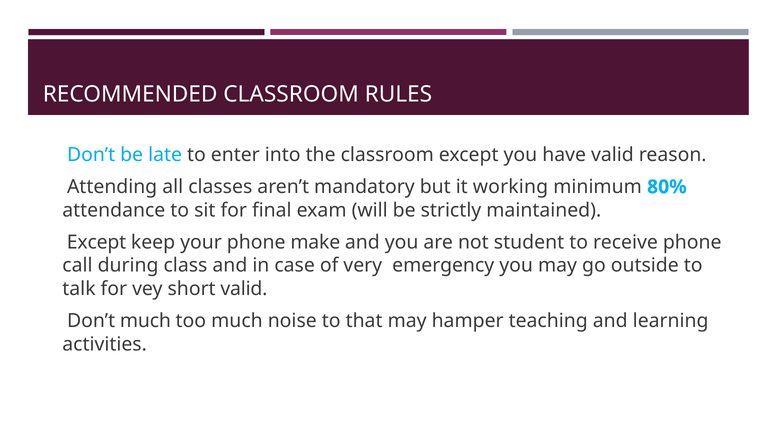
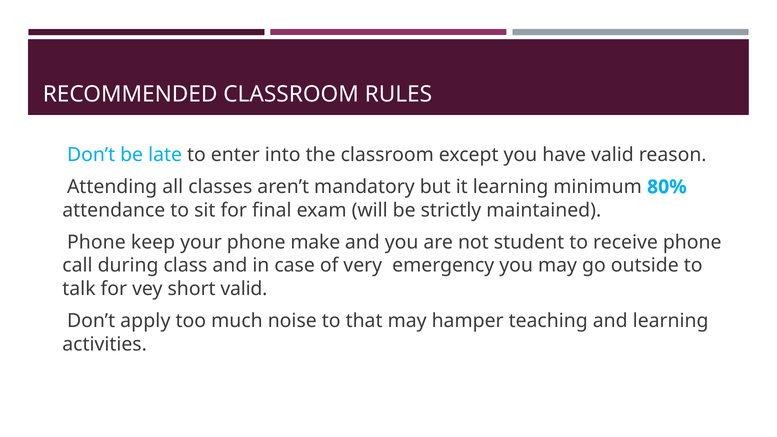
it working: working -> learning
Except at (97, 242): Except -> Phone
Don’t much: much -> apply
